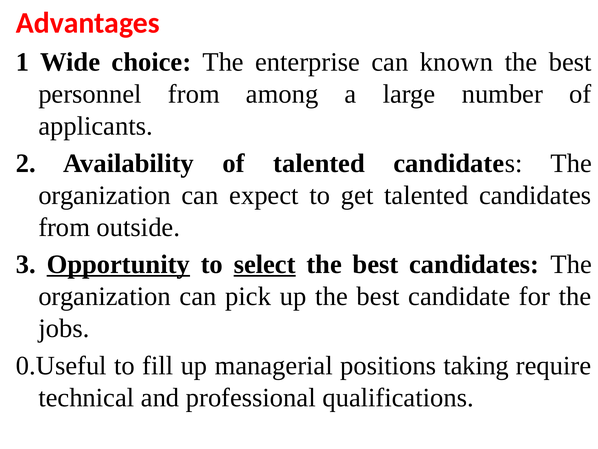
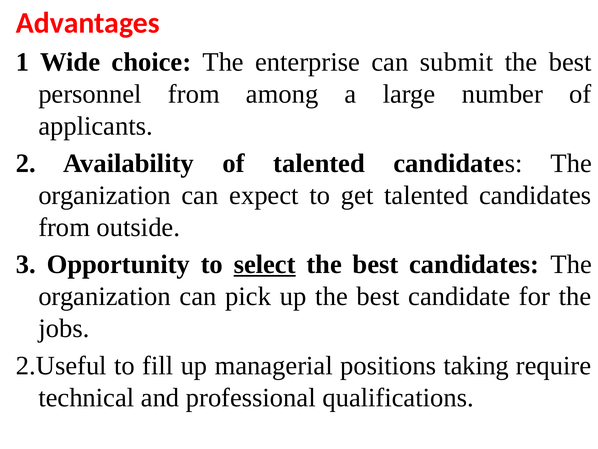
known: known -> submit
Opportunity underline: present -> none
0.Useful: 0.Useful -> 2.Useful
